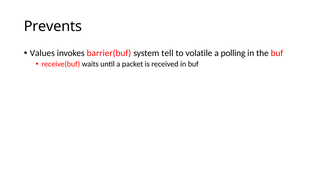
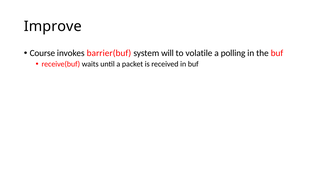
Prevents: Prevents -> Improve
Values: Values -> Course
tell: tell -> will
